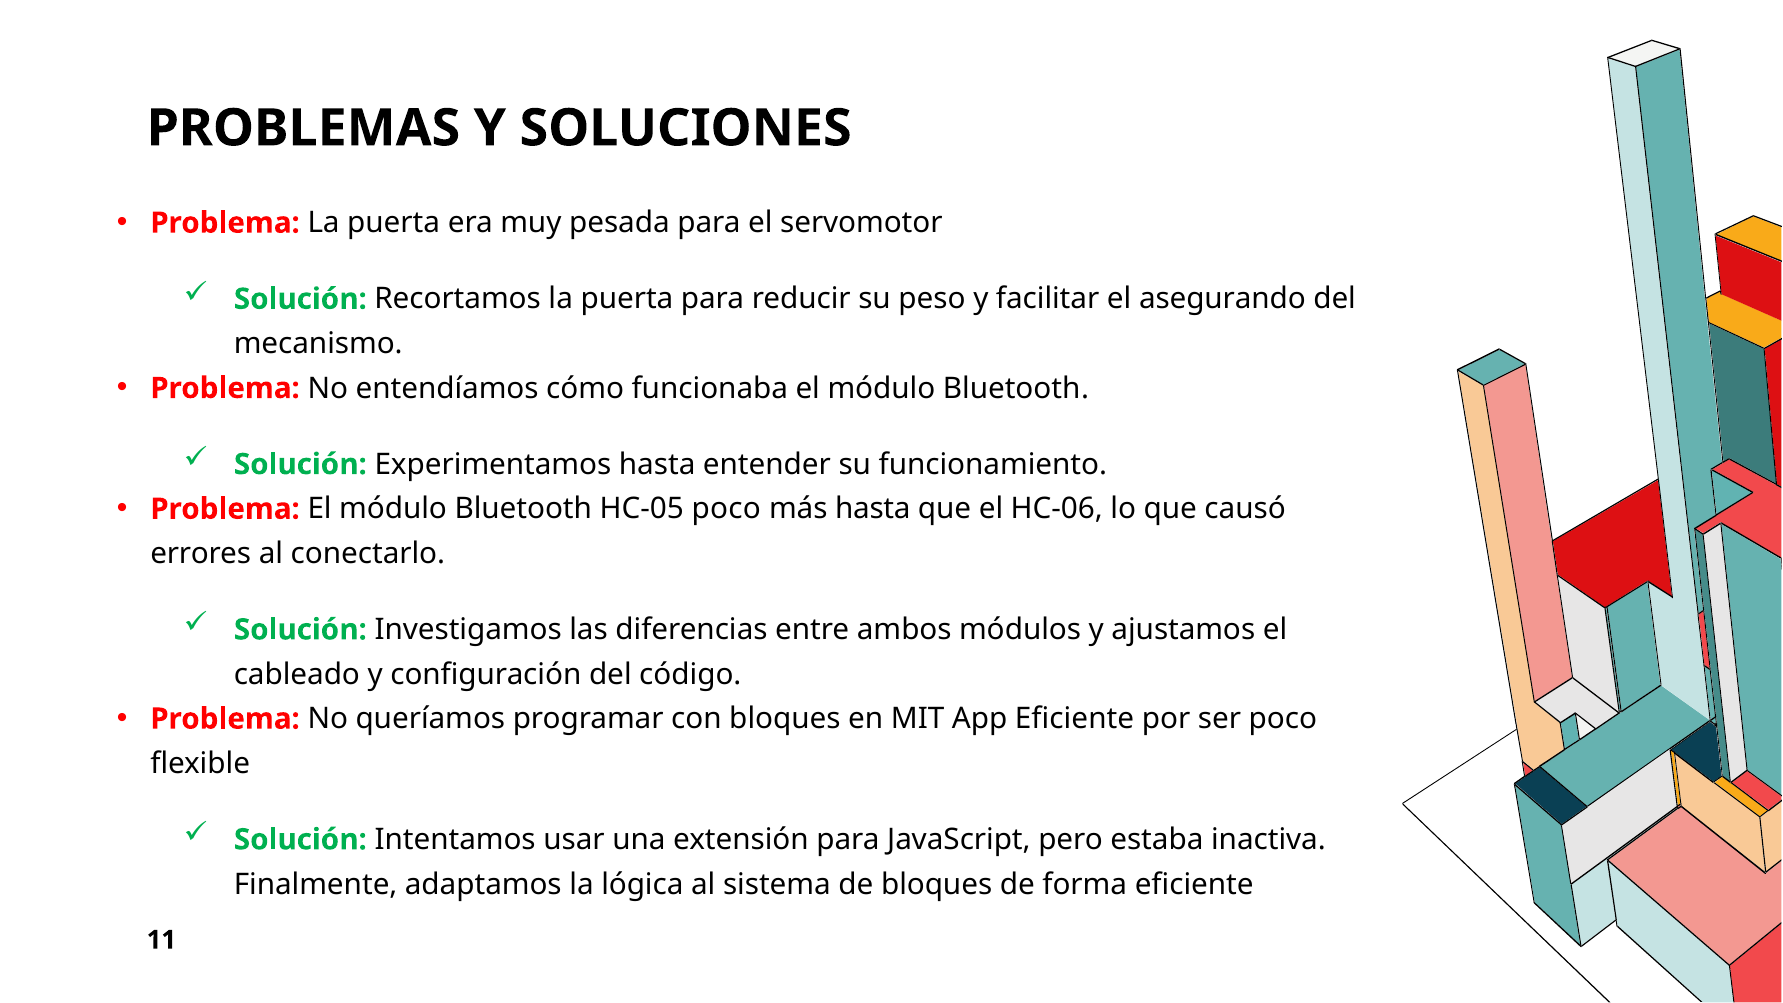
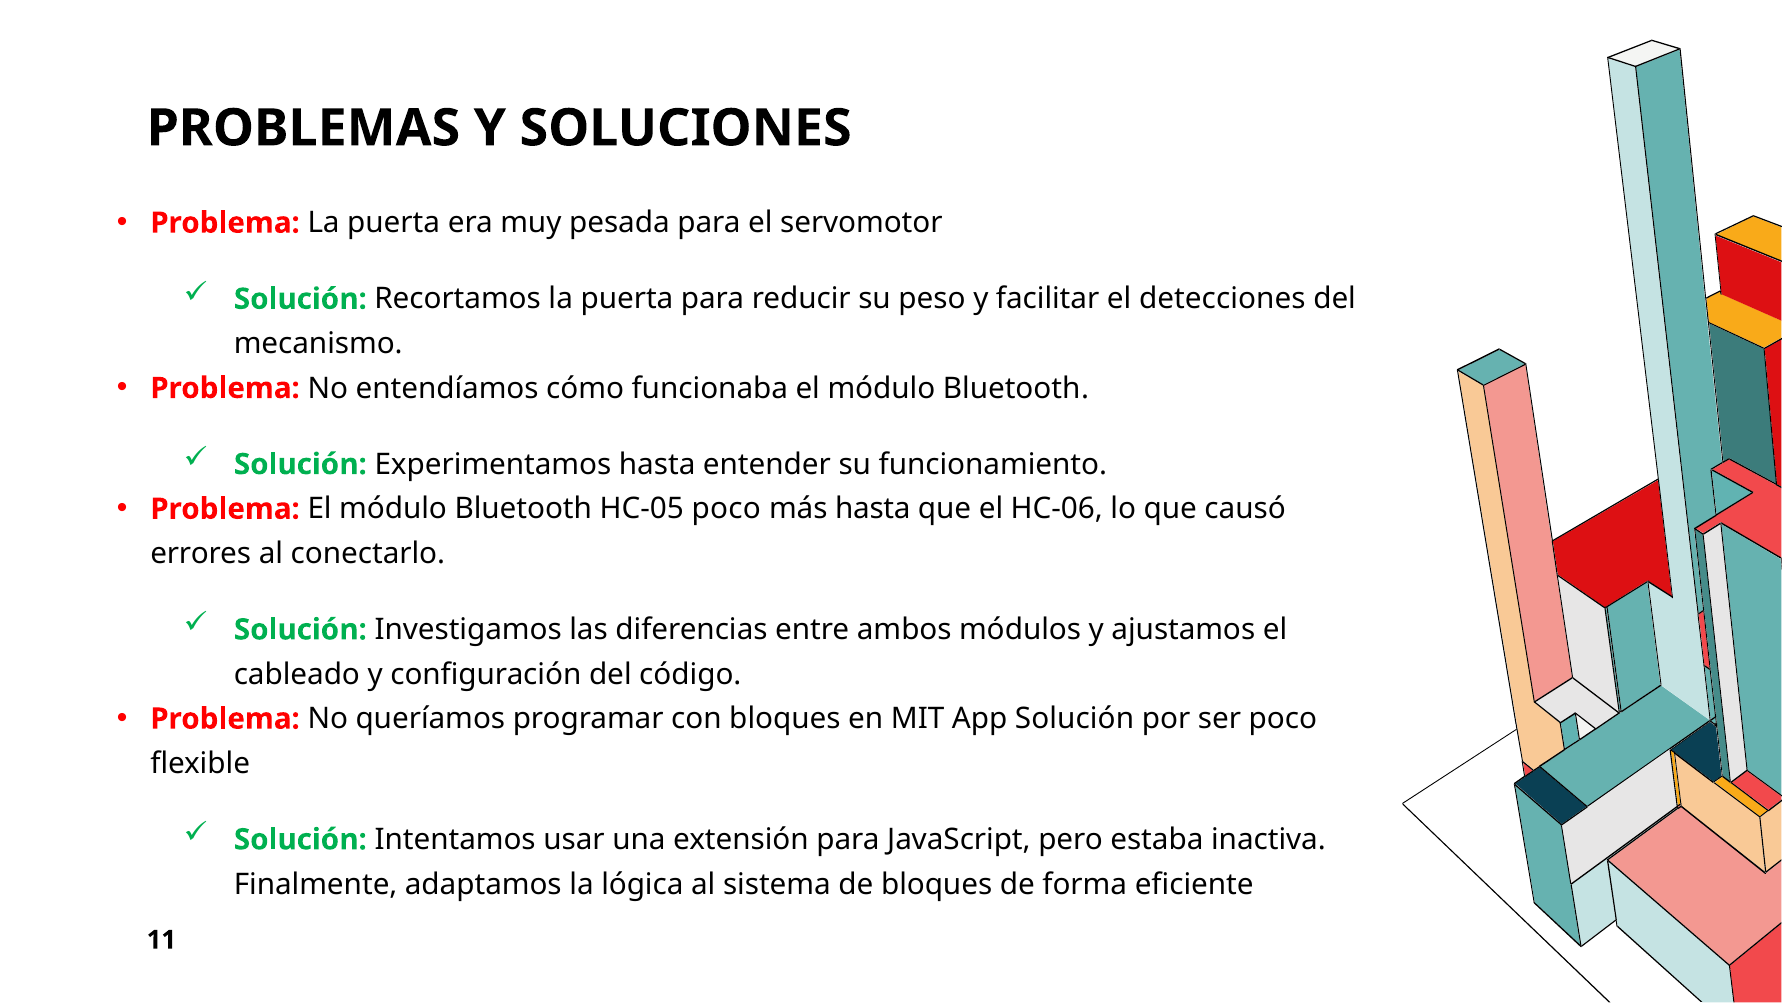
asegurando: asegurando -> detecciones
App Eficiente: Eficiente -> Solución
